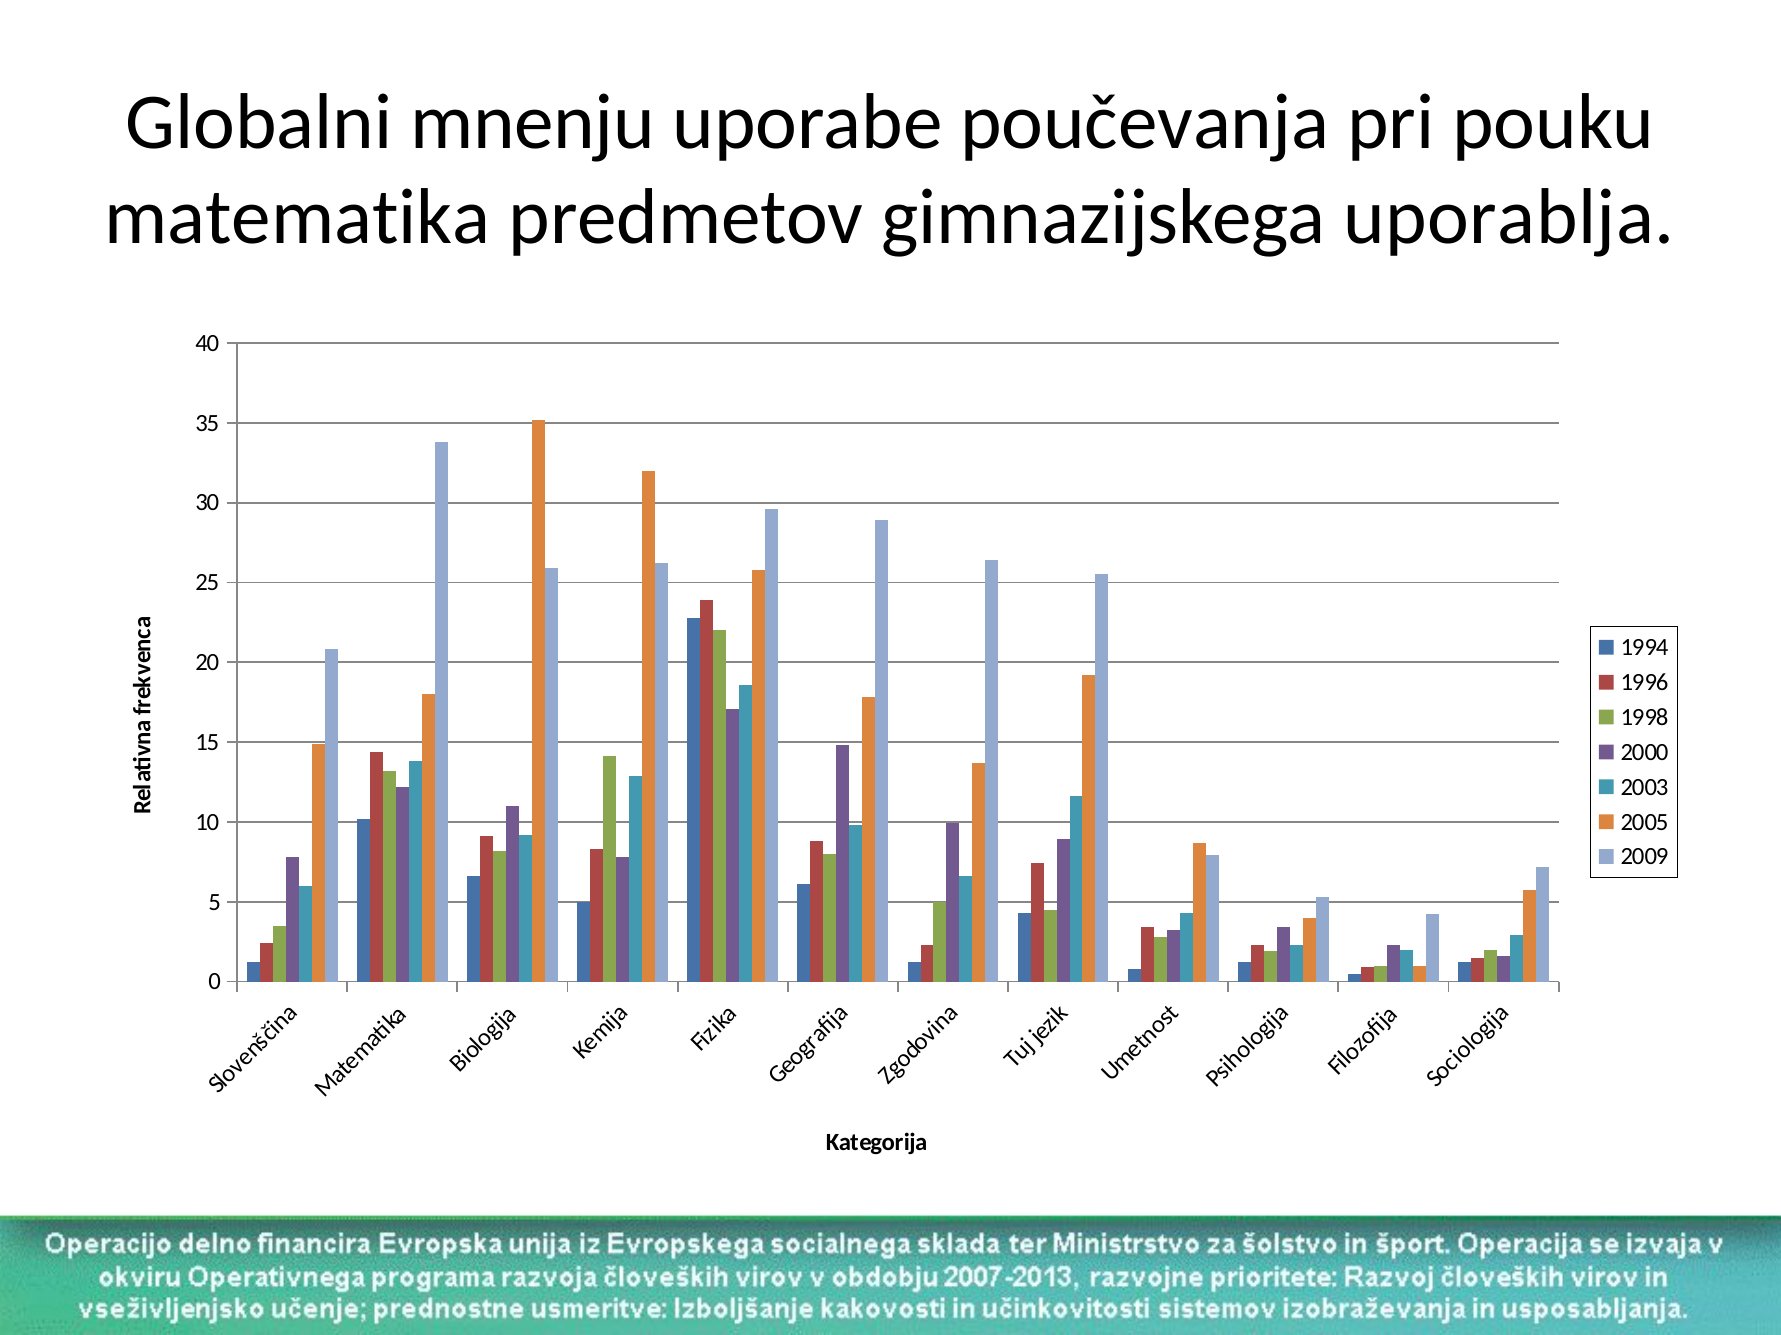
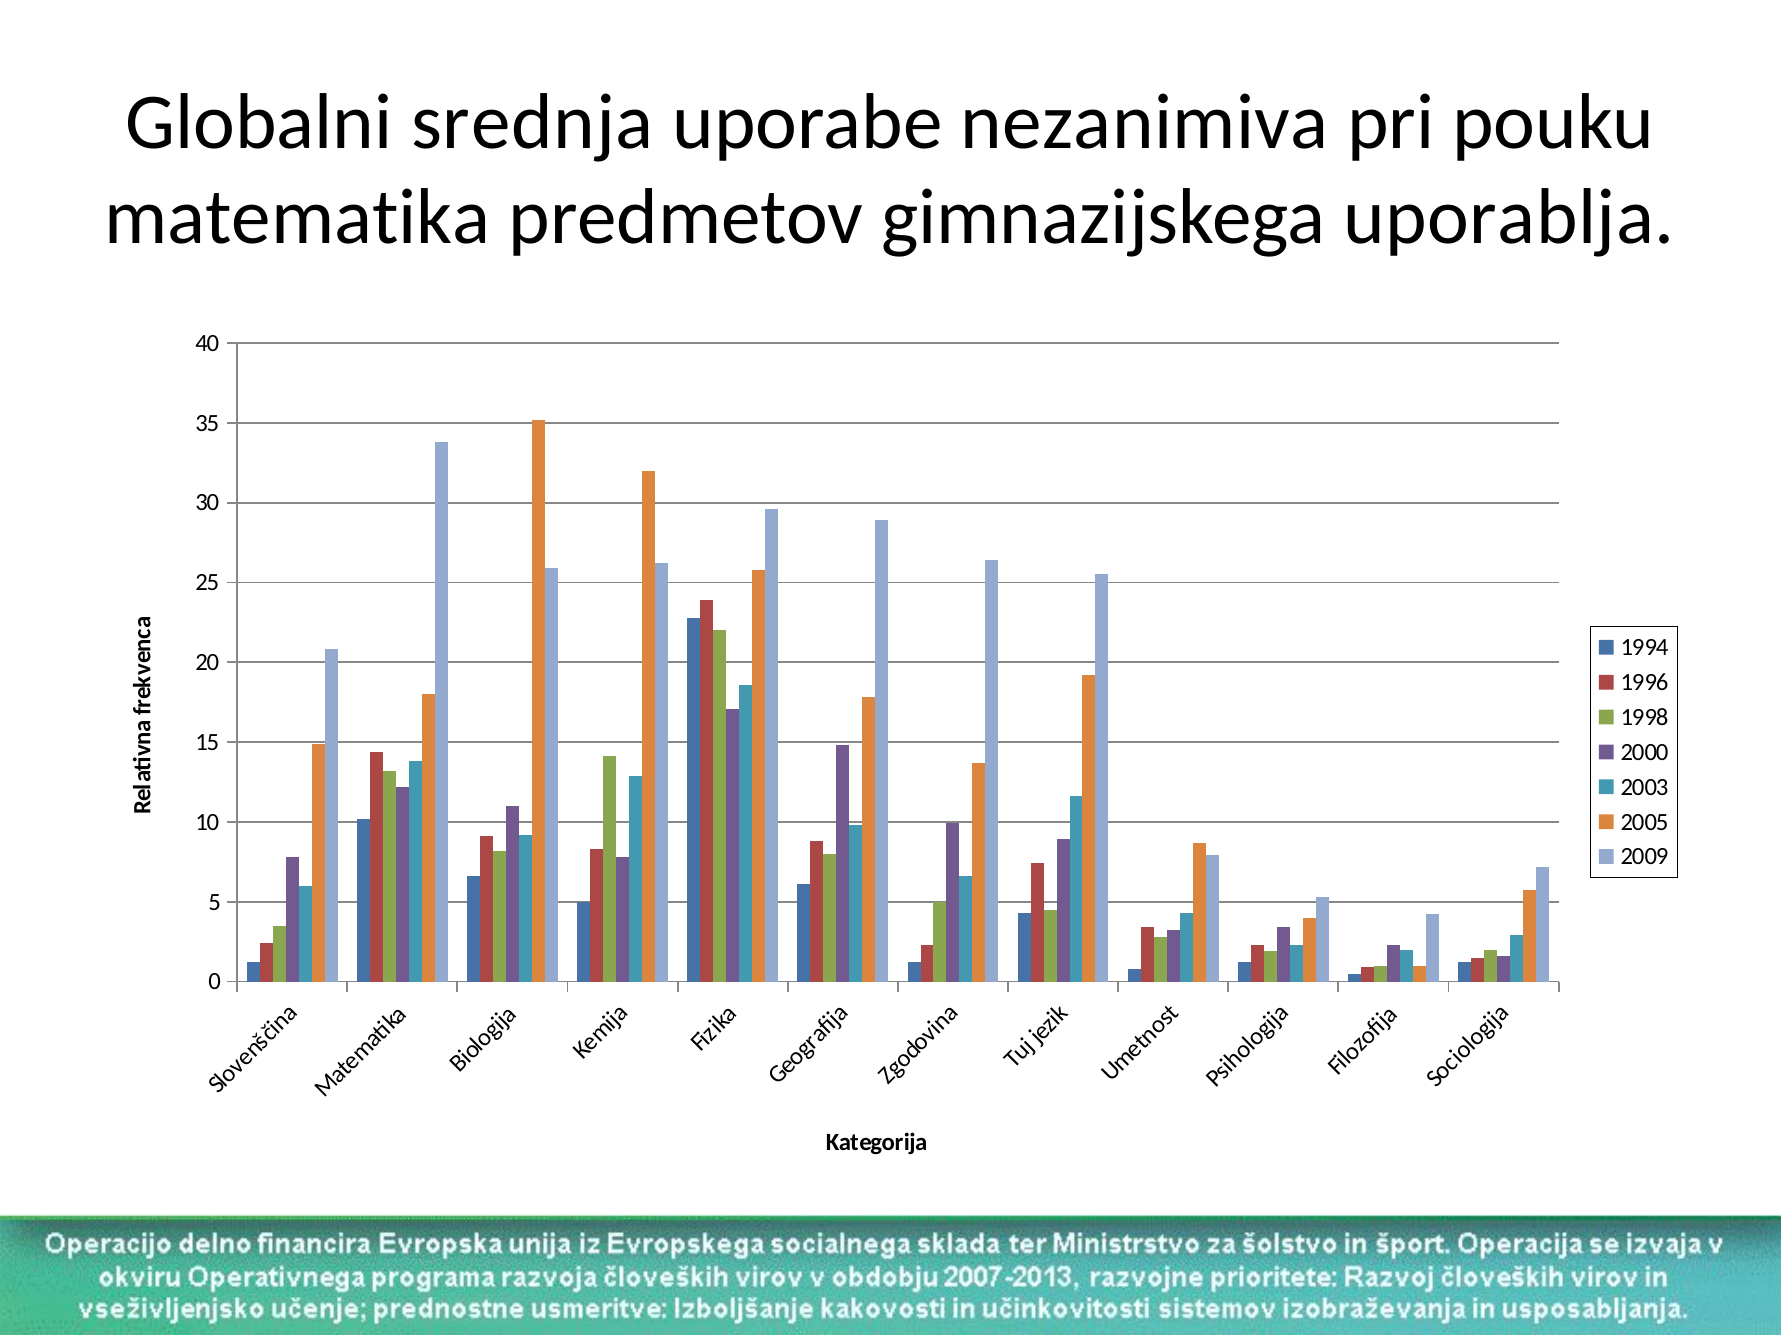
mnenju: mnenju -> srednja
poučevanja: poučevanja -> nezanimiva
